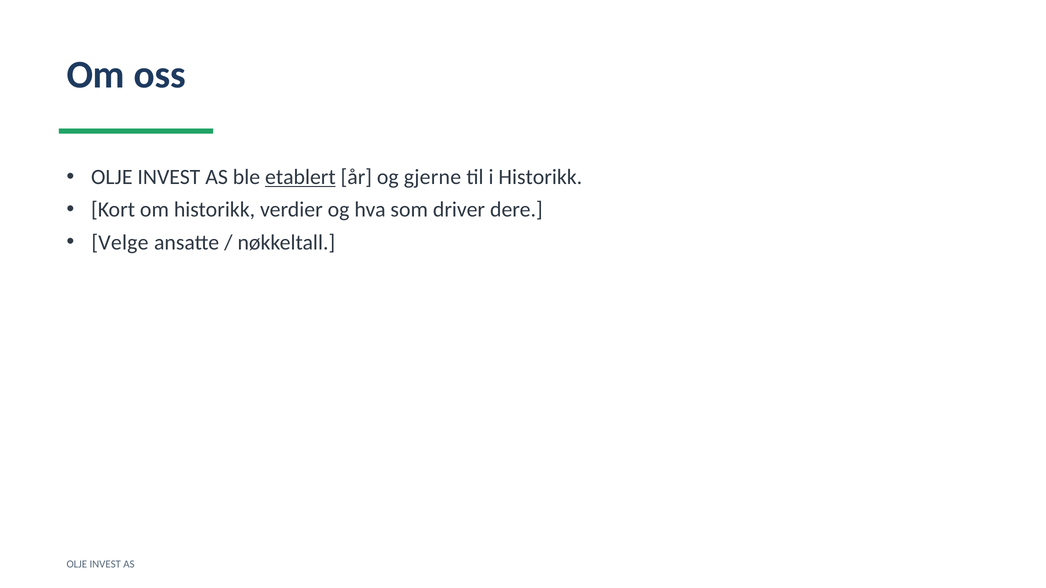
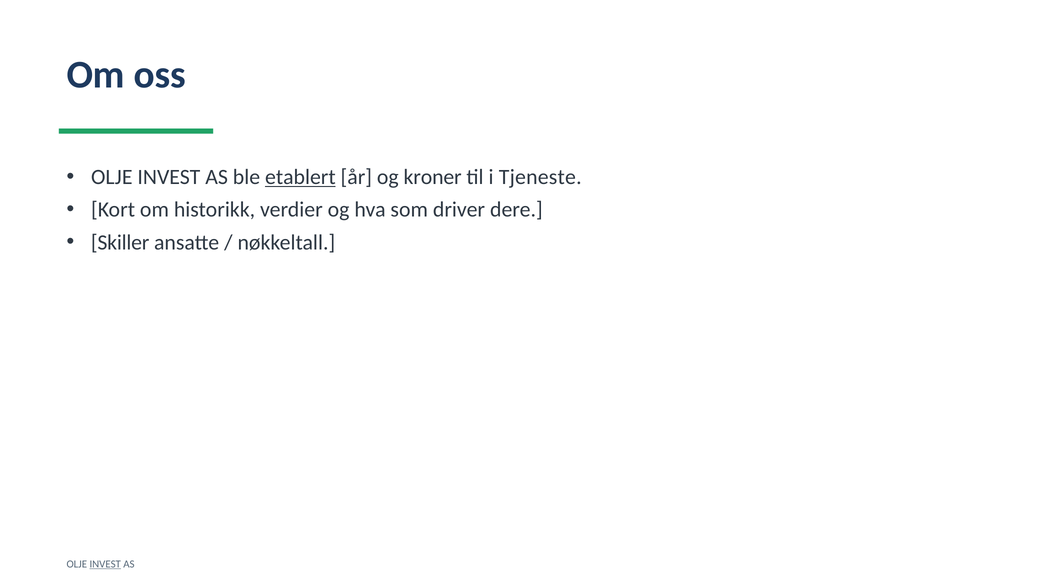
gjerne: gjerne -> kroner
i Historikk: Historikk -> Tjeneste
Velge: Velge -> Skiller
INVEST at (105, 565) underline: none -> present
